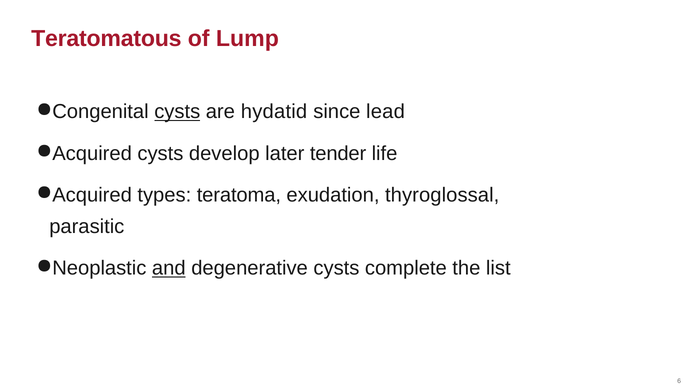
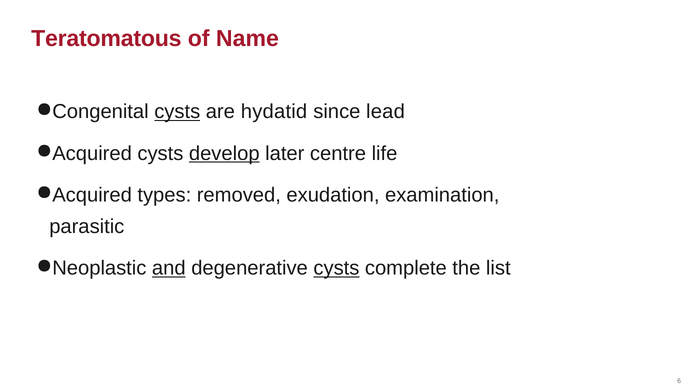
Lump: Lump -> Name
develop underline: none -> present
tender: tender -> centre
teratoma: teratoma -> removed
thyroglossal: thyroglossal -> examination
cysts at (336, 268) underline: none -> present
